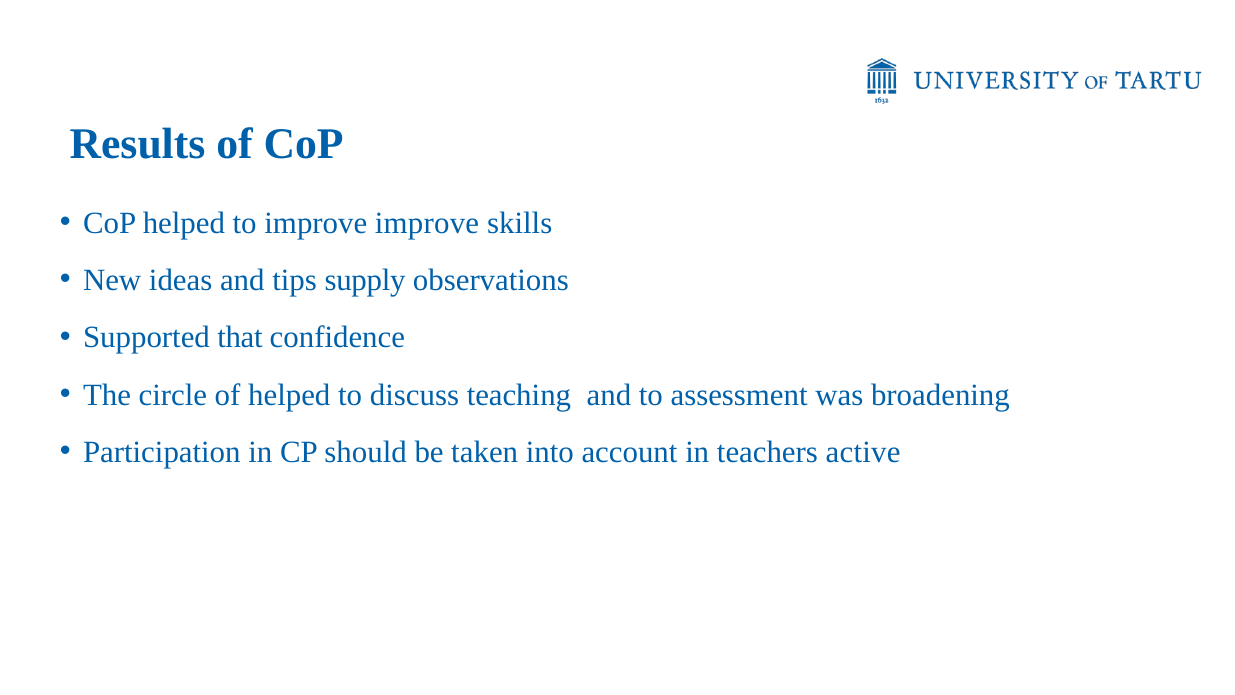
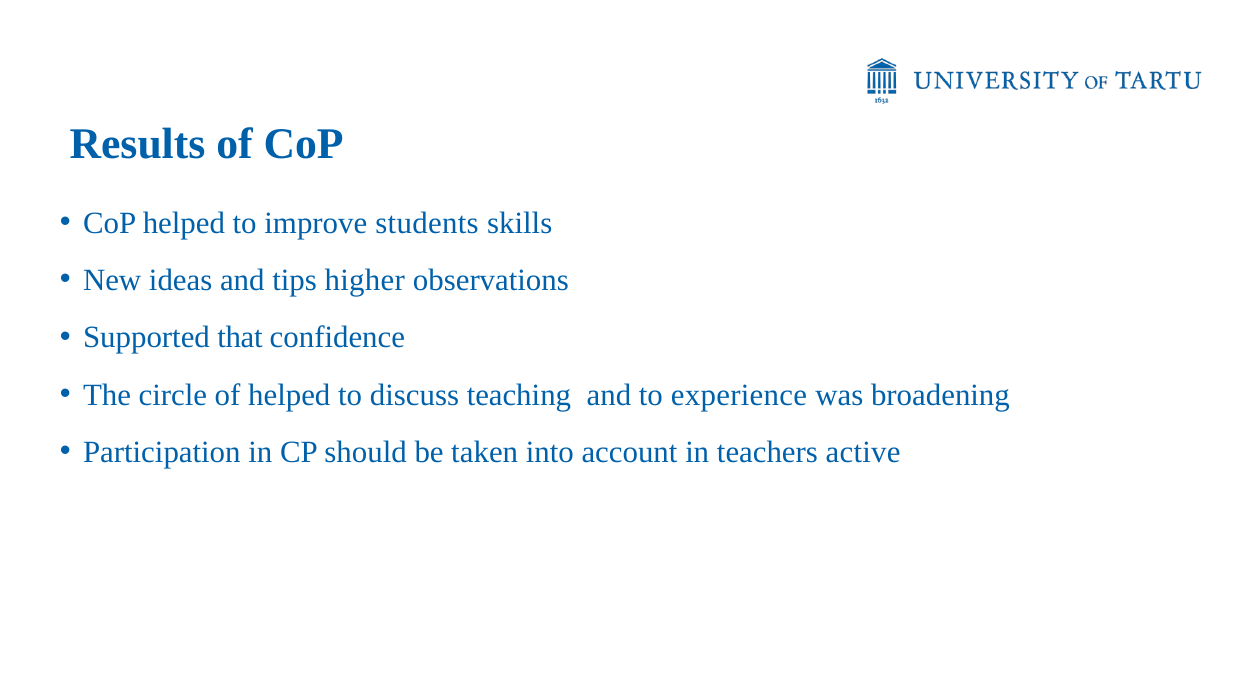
improve improve: improve -> students
supply: supply -> higher
assessment: assessment -> experience
